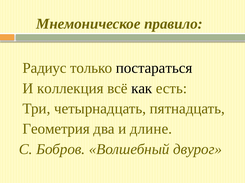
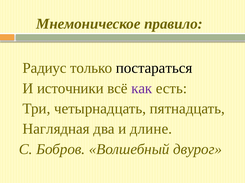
коллекция: коллекция -> источники
как colour: black -> purple
Геометрия: Геометрия -> Наглядная
